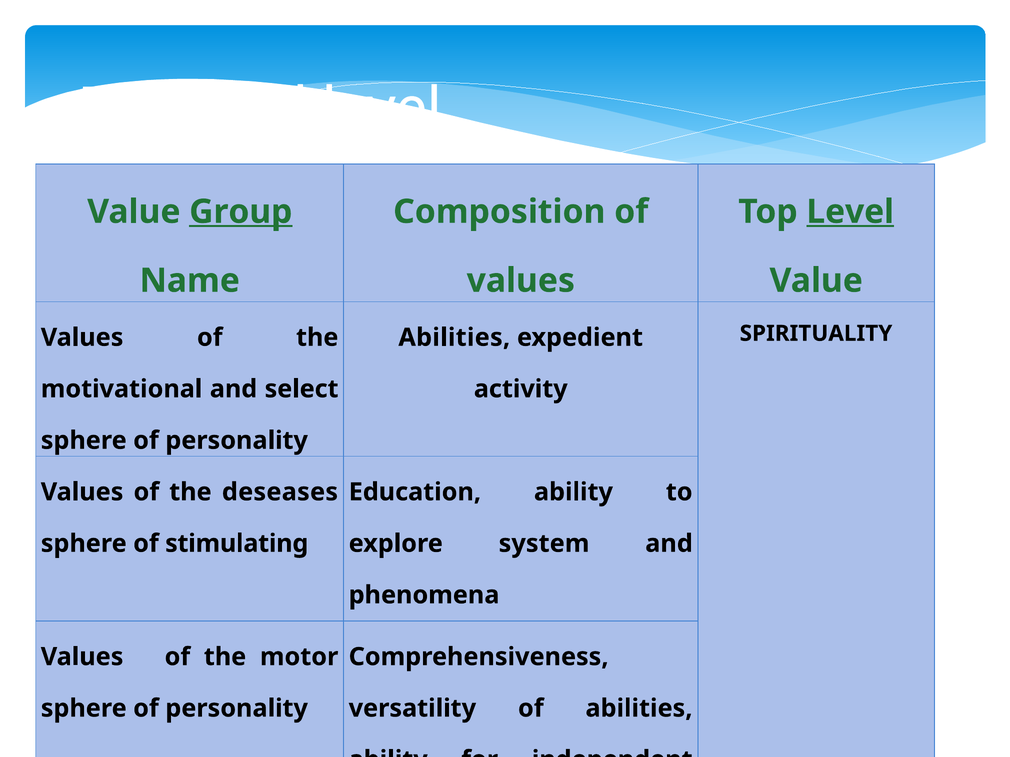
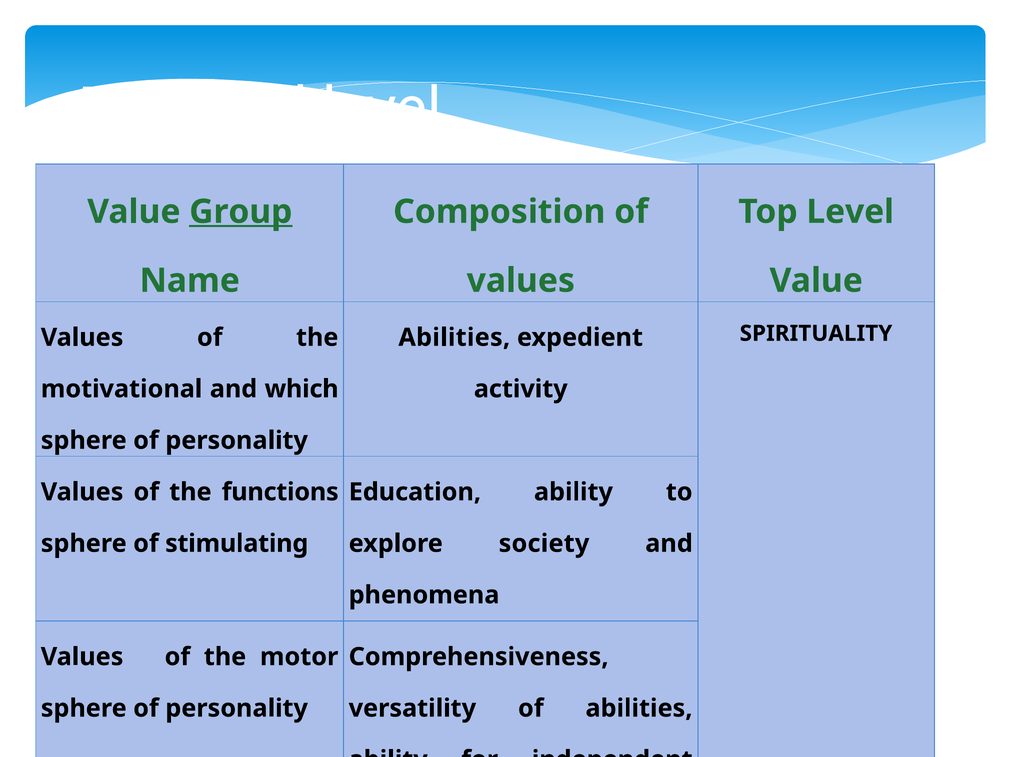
Level at (850, 212) underline: present -> none
select: select -> which
deseases: deseases -> functions
system: system -> society
